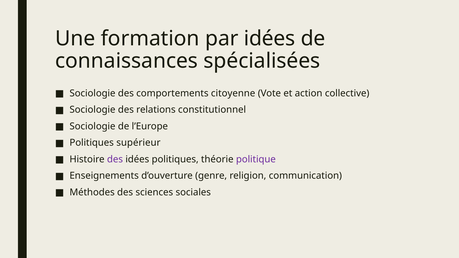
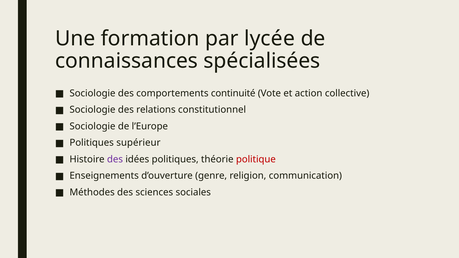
par idées: idées -> lycée
citoyenne: citoyenne -> continuité
politique colour: purple -> red
